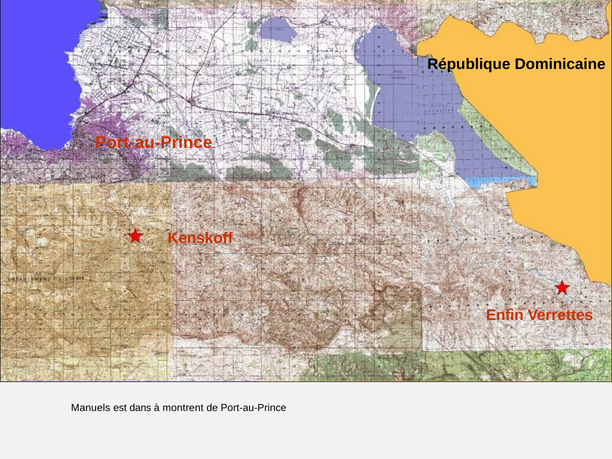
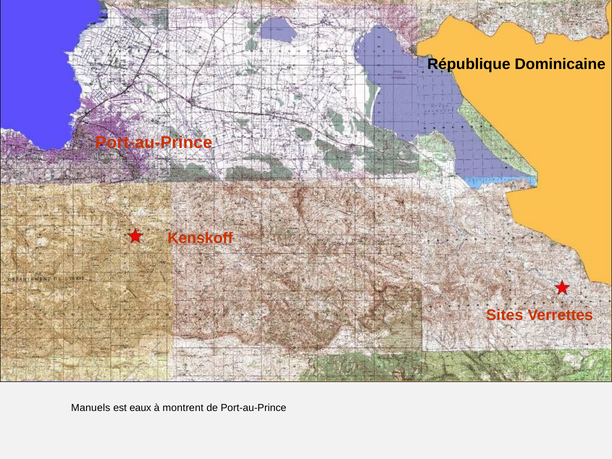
Enfin: Enfin -> Sites
dans: dans -> eaux
